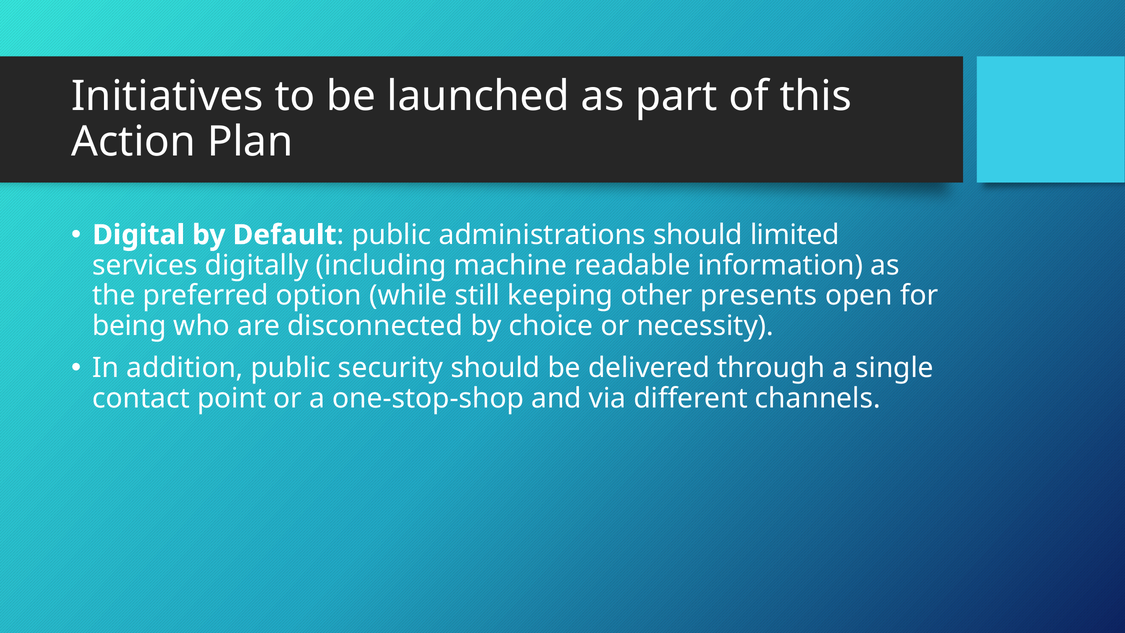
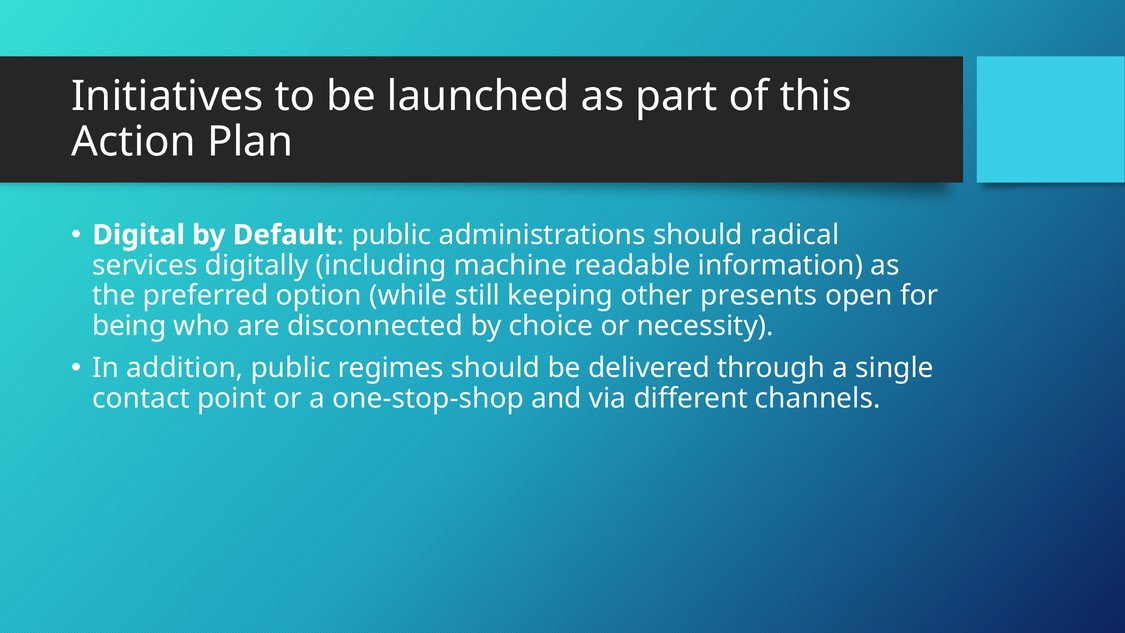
limited: limited -> radical
security: security -> regimes
